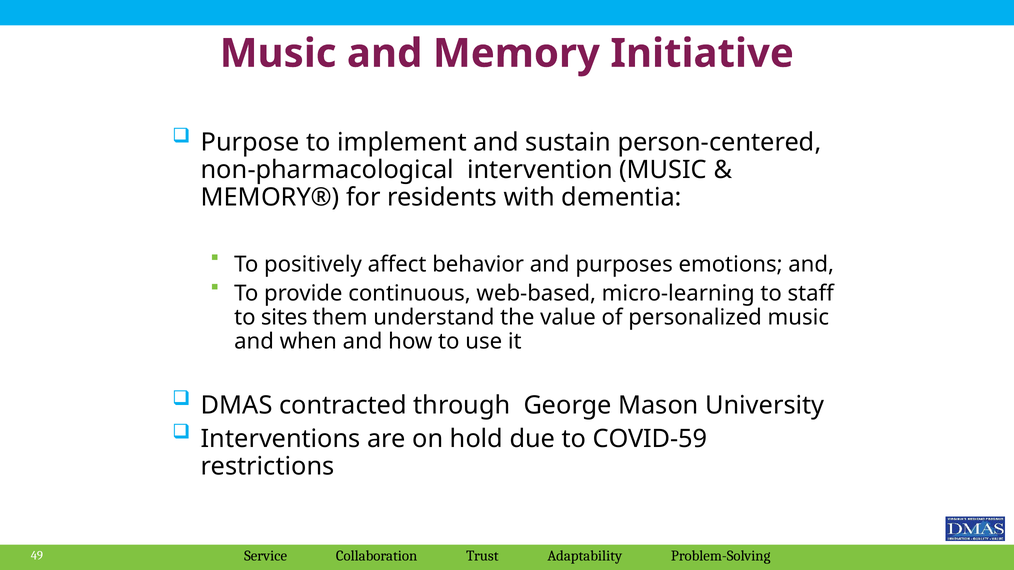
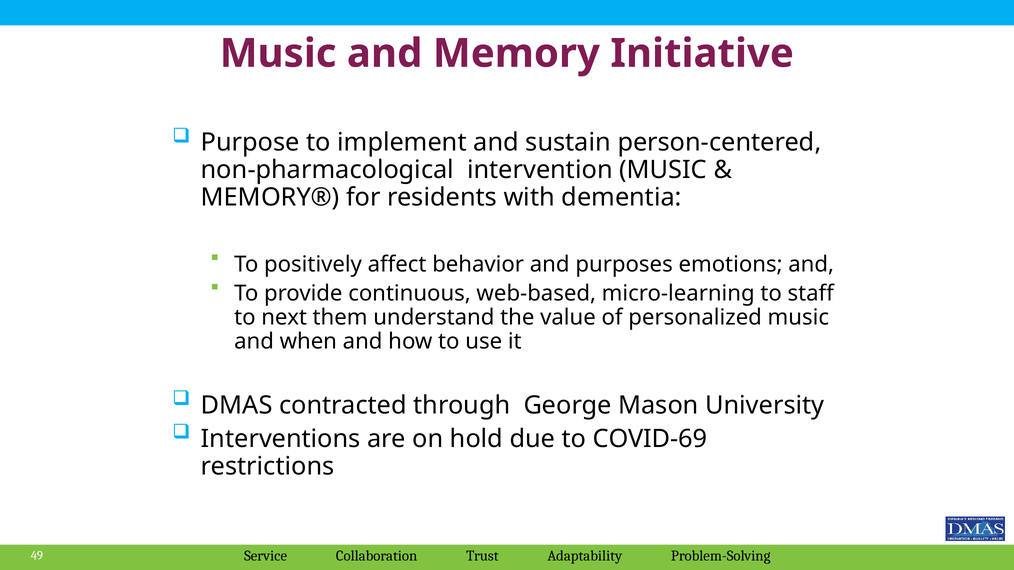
sites: sites -> next
COVID-59: COVID-59 -> COVID-69
